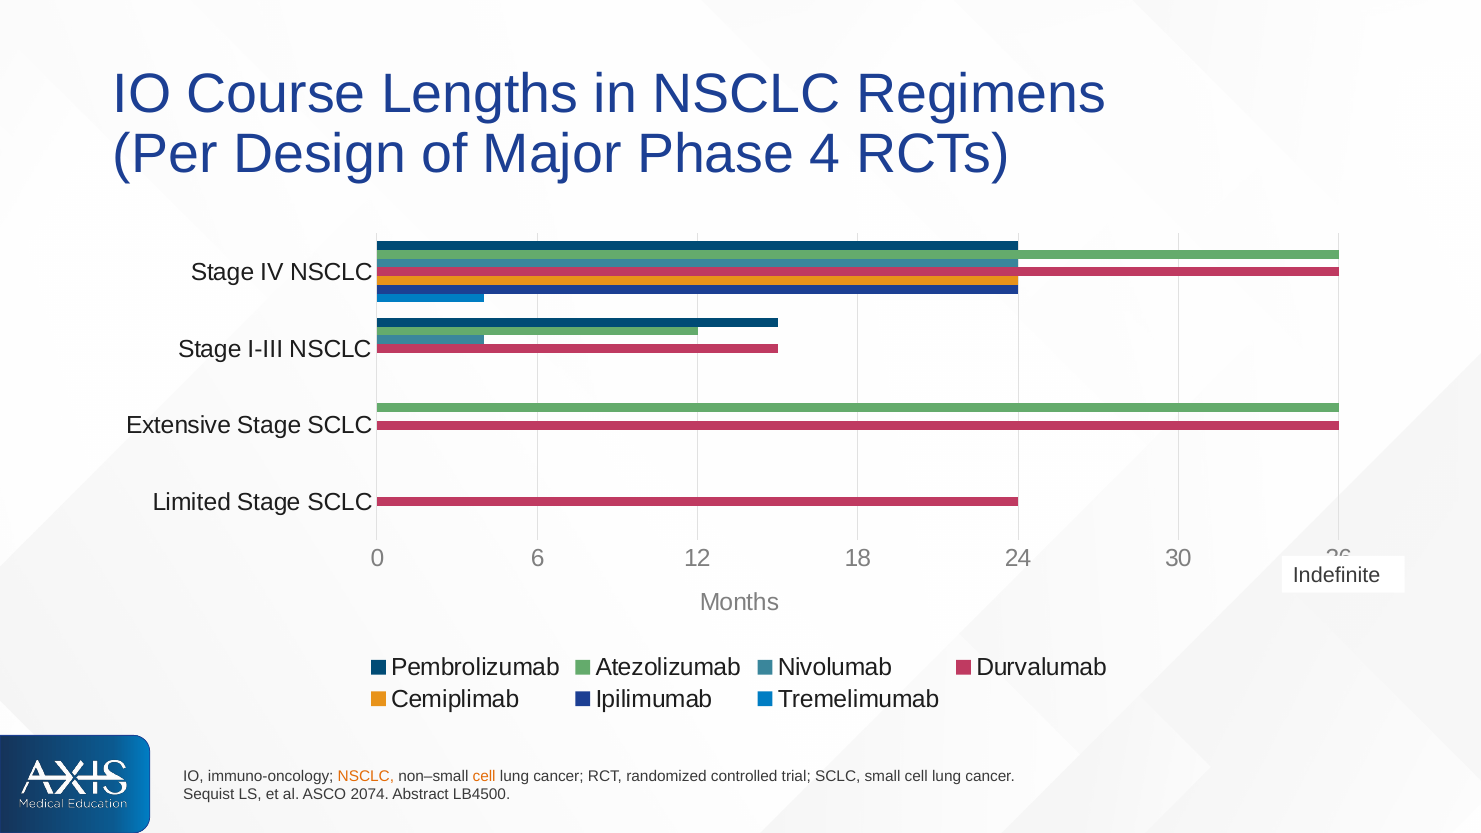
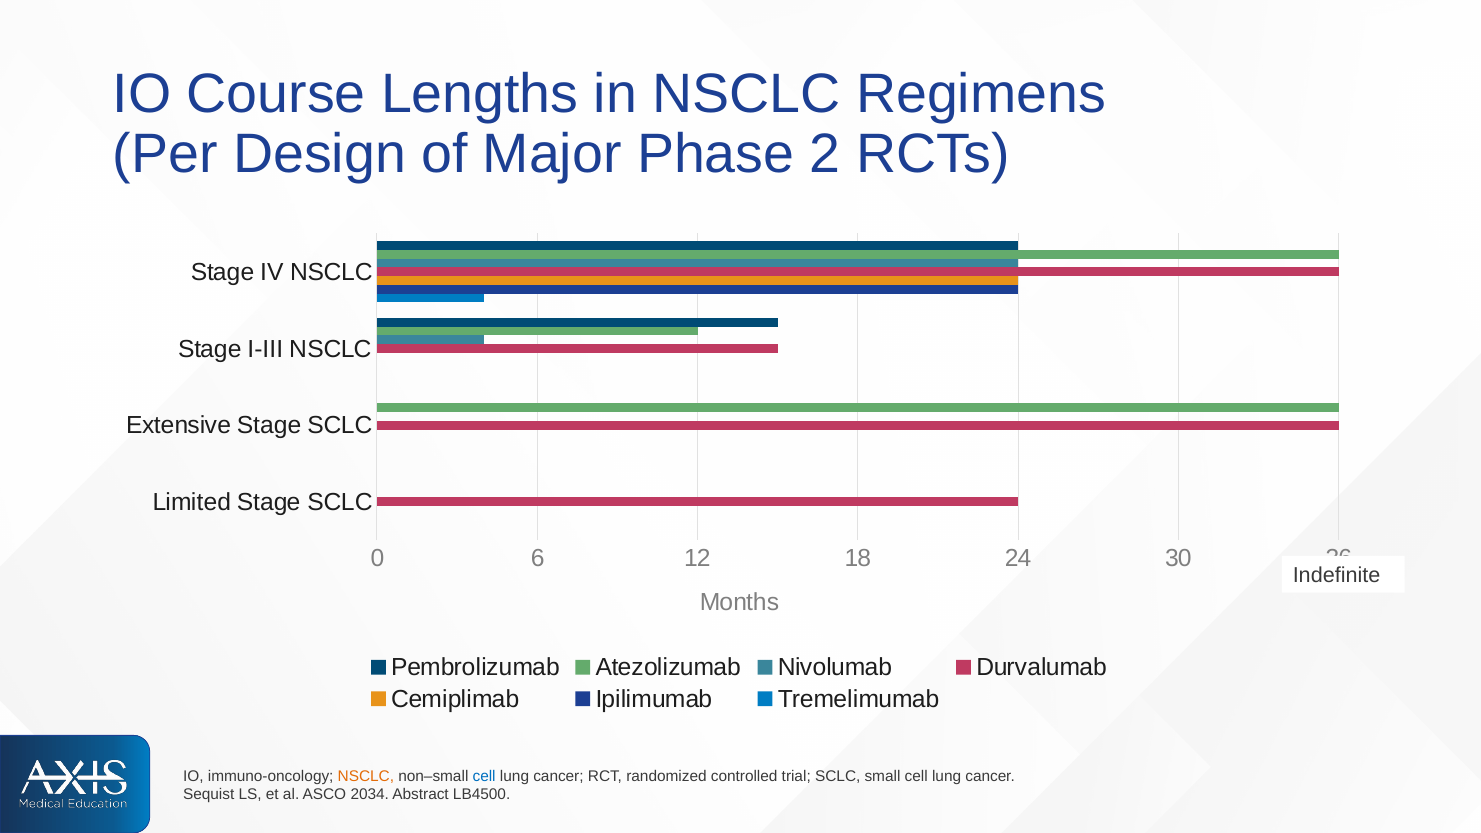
4: 4 -> 2
cell at (484, 776) colour: orange -> blue
2074: 2074 -> 2034
